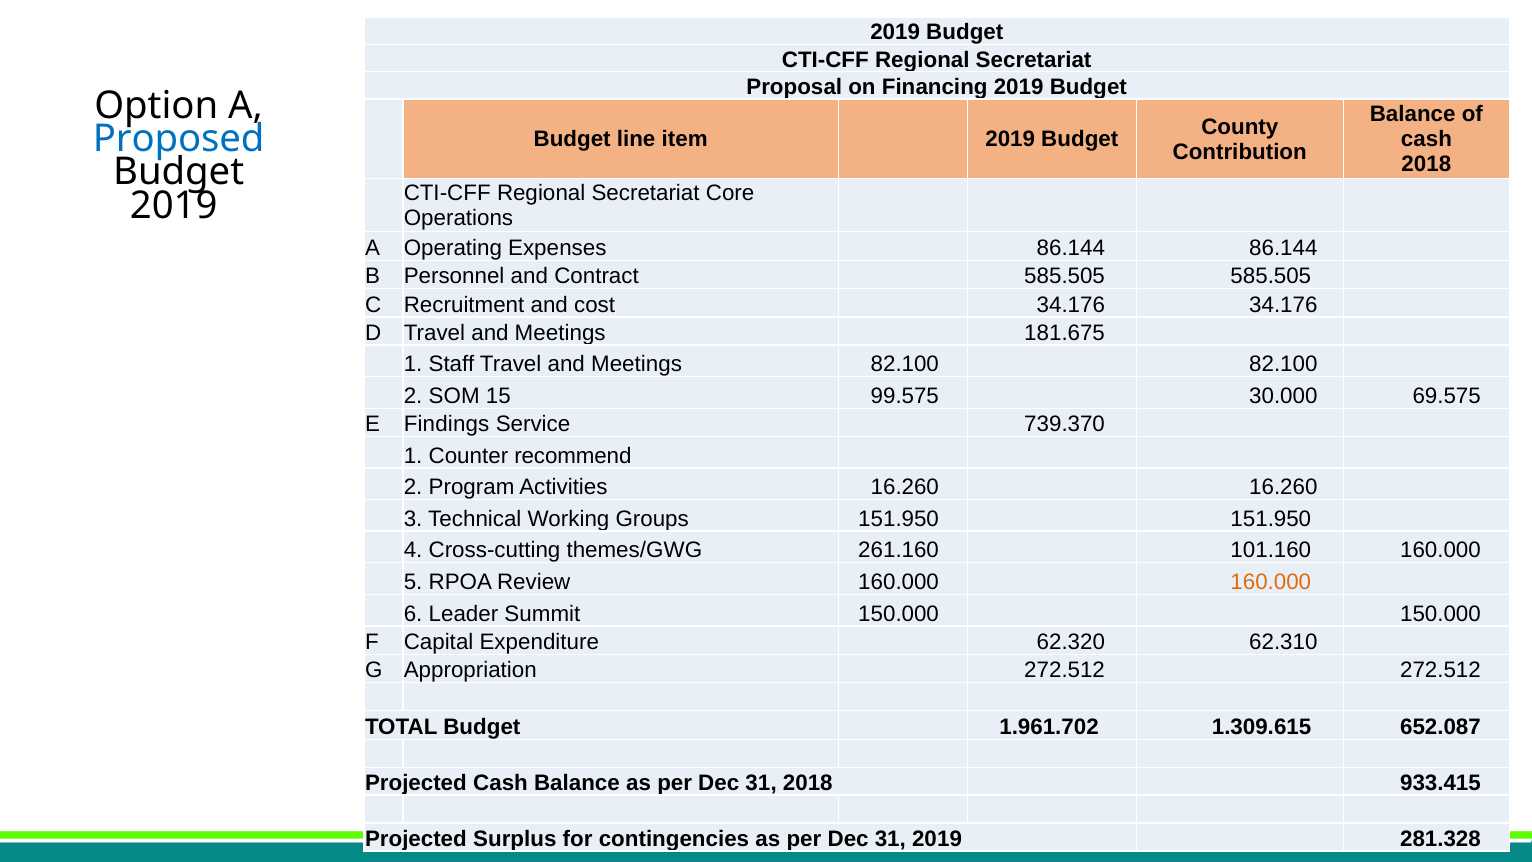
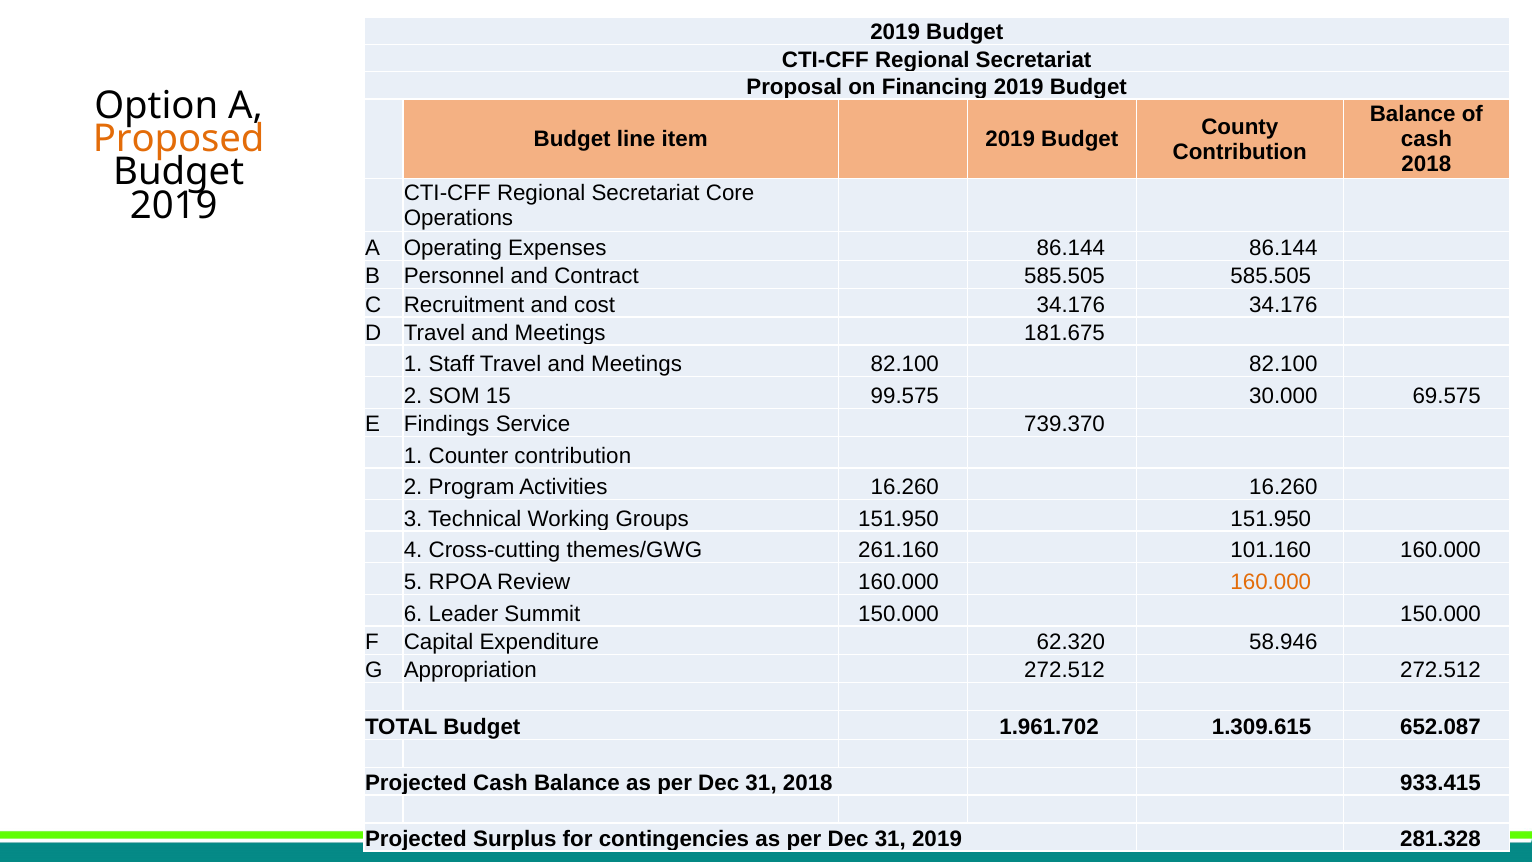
Proposed colour: blue -> orange
Counter recommend: recommend -> contribution
62.310: 62.310 -> 58.946
